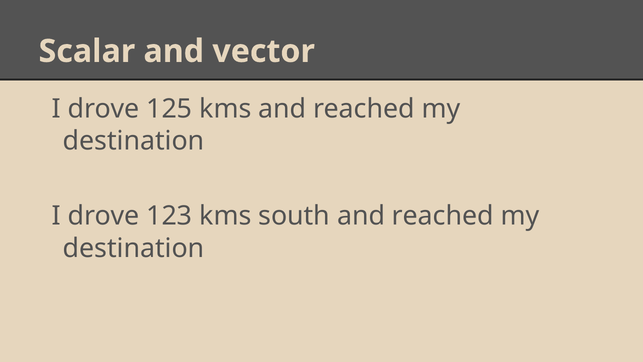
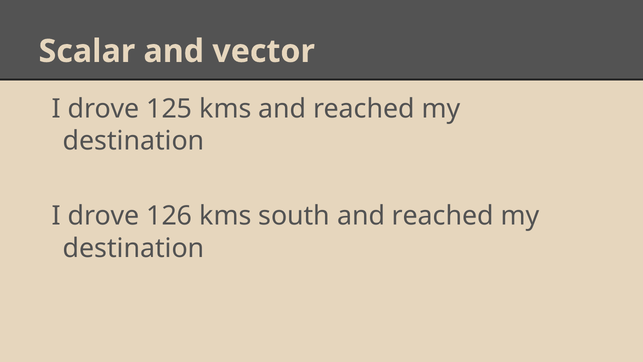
123: 123 -> 126
